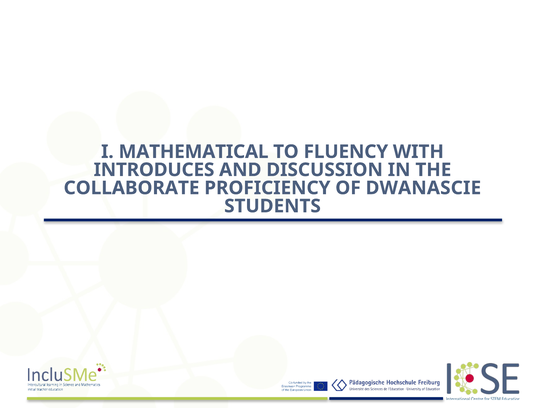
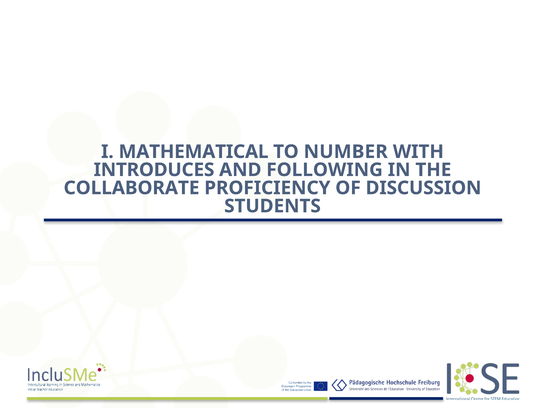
FLUENCY: FLUENCY -> NUMBER
DISCUSSION: DISCUSSION -> FOLLOWING
DWANASCIE: DWANASCIE -> DISCUSSION
